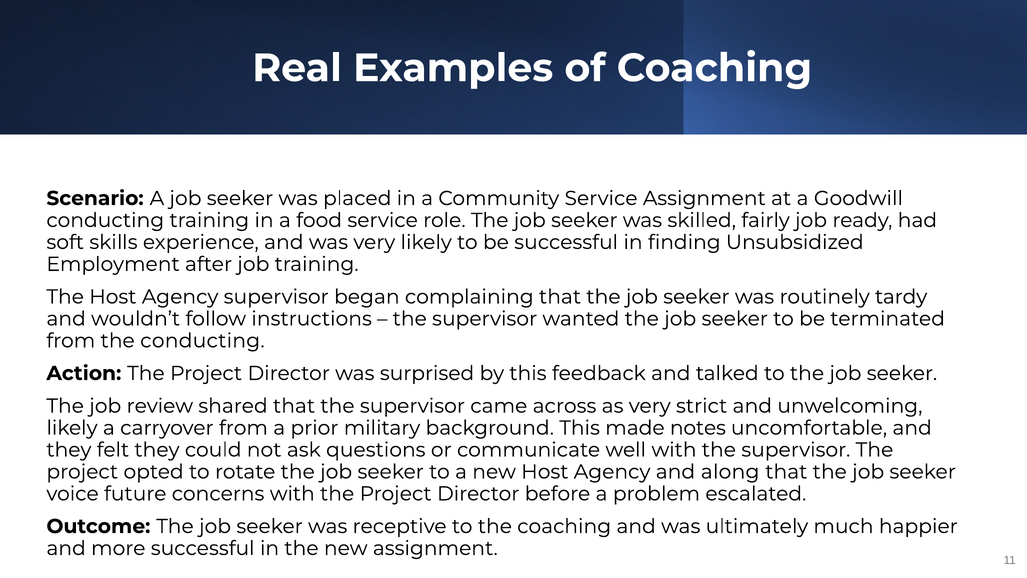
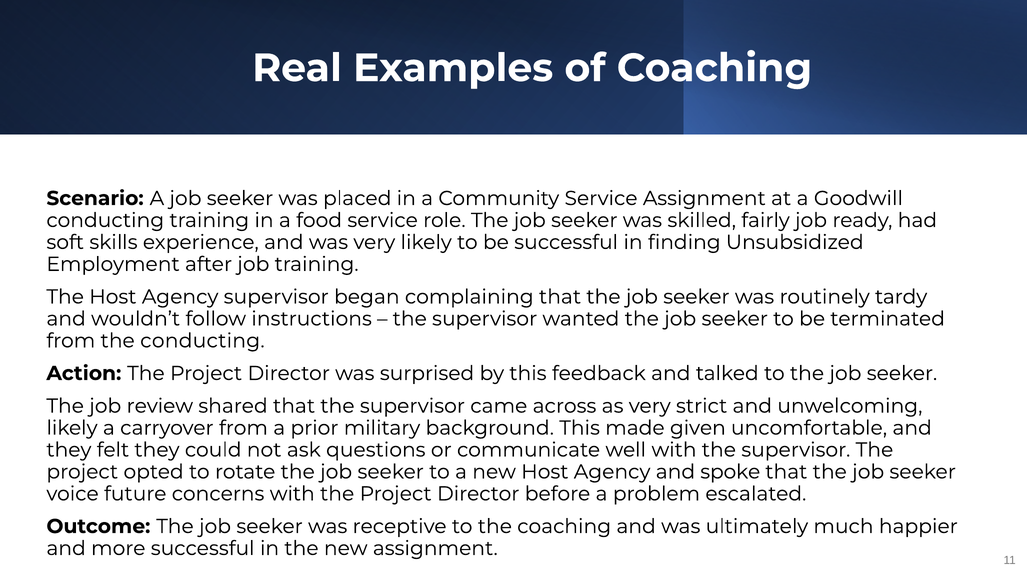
notes: notes -> given
along: along -> spoke
